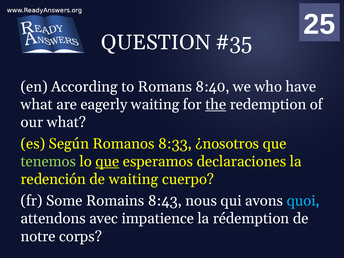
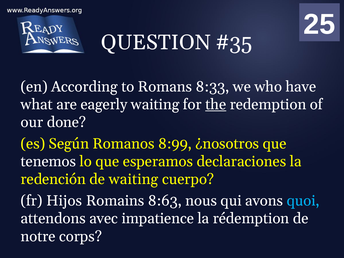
8:40: 8:40 -> 8:33
our what: what -> done
8:33: 8:33 -> 8:99
tenemos colour: light green -> white
que at (107, 162) underline: present -> none
Some: Some -> Hijos
8:43: 8:43 -> 8:63
